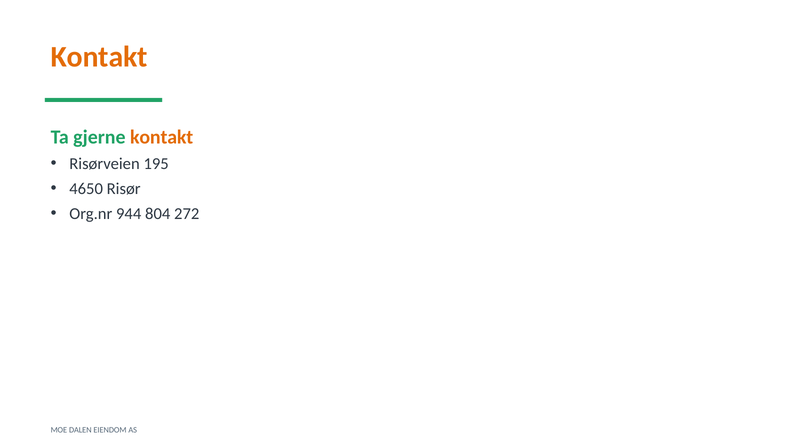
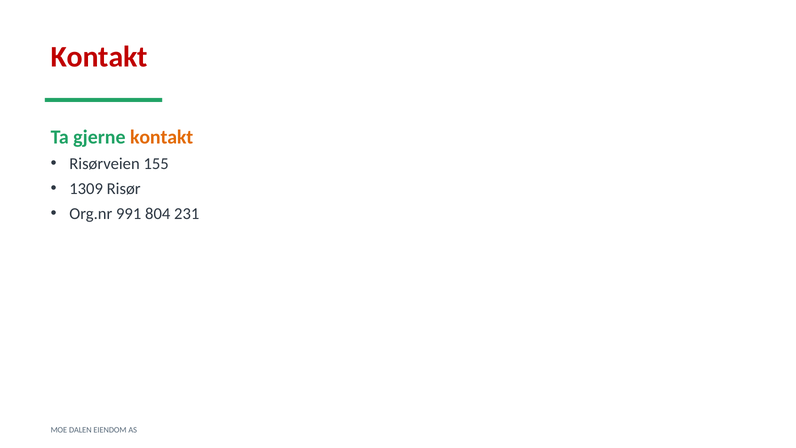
Kontakt at (99, 57) colour: orange -> red
195: 195 -> 155
4650: 4650 -> 1309
944: 944 -> 991
272: 272 -> 231
